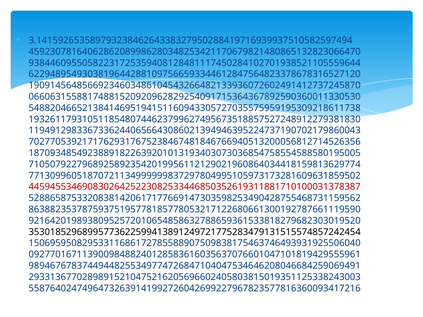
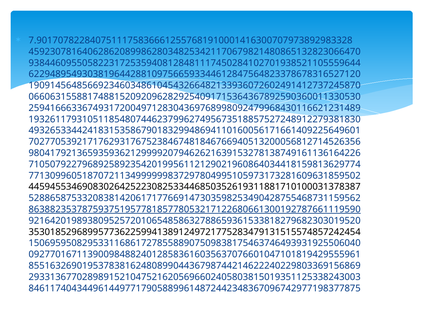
3.14159265358979323846264338327950288419716939937510582597494: 3.14159265358979323846264338327950288419716939937510582597494 -> 7.90170782284075111758366612557681910001416300707973892983328
54882046652138414695194151160943305727035575959195309218611738: 54882046652138414695194151160943305727035575959195309218611738 -> 25941666336749317200497128304369768998092479968430116621231489
11949129833673362440656643086021394946395224737190702179860043: 11949129833673362440656643086021394946395224737190702179860043 -> 49326533442418315358679018329948694110160056171661409225649601
18709348549238891822639201013193403073036854758554588580195005: 18709348549238891822639201013193403073036854758554588580195005 -> 98041792136593593621299992079462621639153278138749161136164226
44594553469083026425223082533446850352619311881710100031378387 colour: red -> black
86388235378759375195778185778053217122680661300192787661119590 underline: none -> present
98946767837449448255349774726847104047534646208046684259069491: 98946767837449448255349774726847104047534646208046684259069491 -> 85516326901953783816248089904436798744214622240229803369156869
55876402474964732639141992726042699227967823577816360093417216: 55876402474964732639141992726042699227967823577816360093417216 -> 84611740434496144977179058899614872442348367096742977198377875
